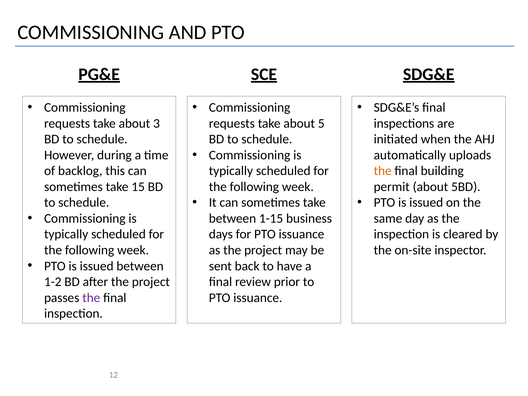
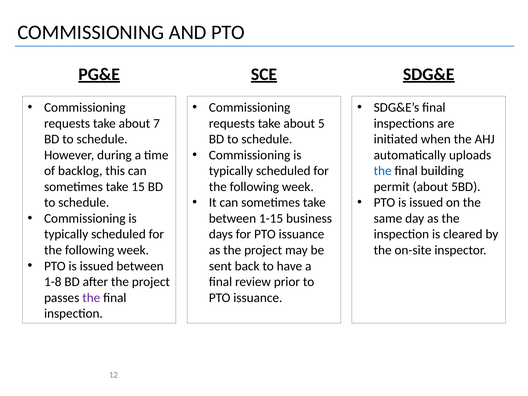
3: 3 -> 7
the at (383, 171) colour: orange -> blue
1-2: 1-2 -> 1-8
